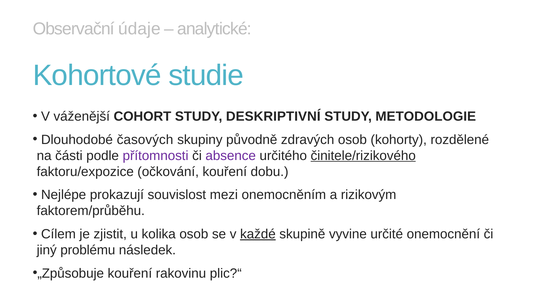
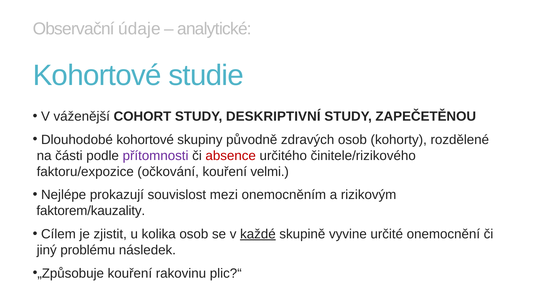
METODOLOGIE: METODOLOGIE -> ZAPEČETĚNOU
Dlouhodobé časových: časových -> kohortové
absence colour: purple -> red
činitele/rizikového underline: present -> none
dobu: dobu -> velmi
faktorem/průběhu: faktorem/průběhu -> faktorem/kauzality
